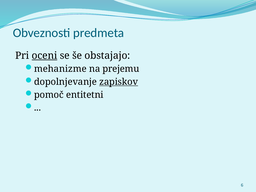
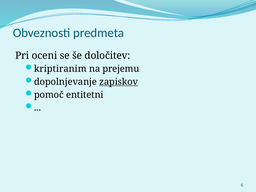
oceni underline: present -> none
obstajajo: obstajajo -> določitev
mehanizme: mehanizme -> kriptiranim
